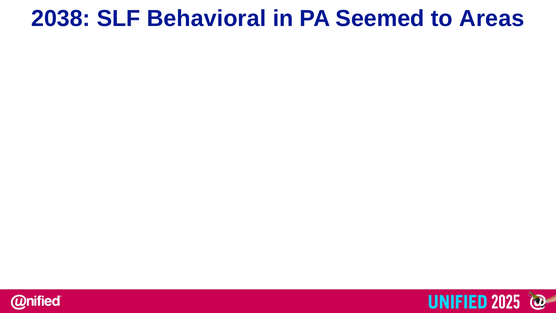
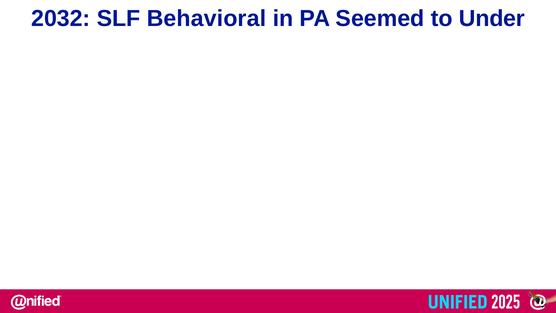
2038: 2038 -> 2032
Areas: Areas -> Under
